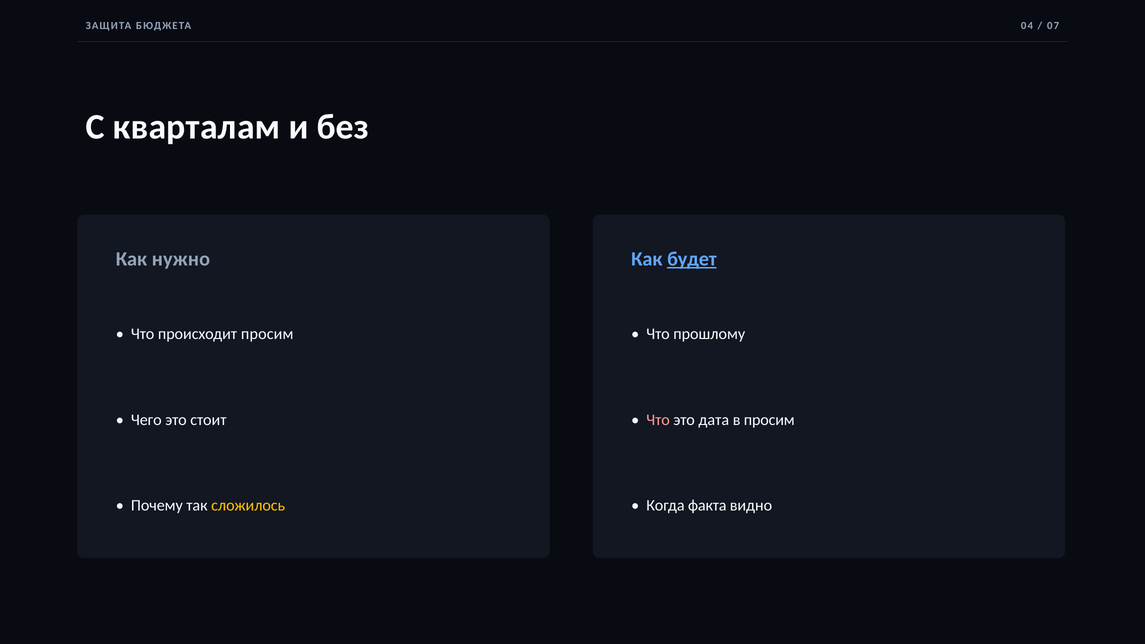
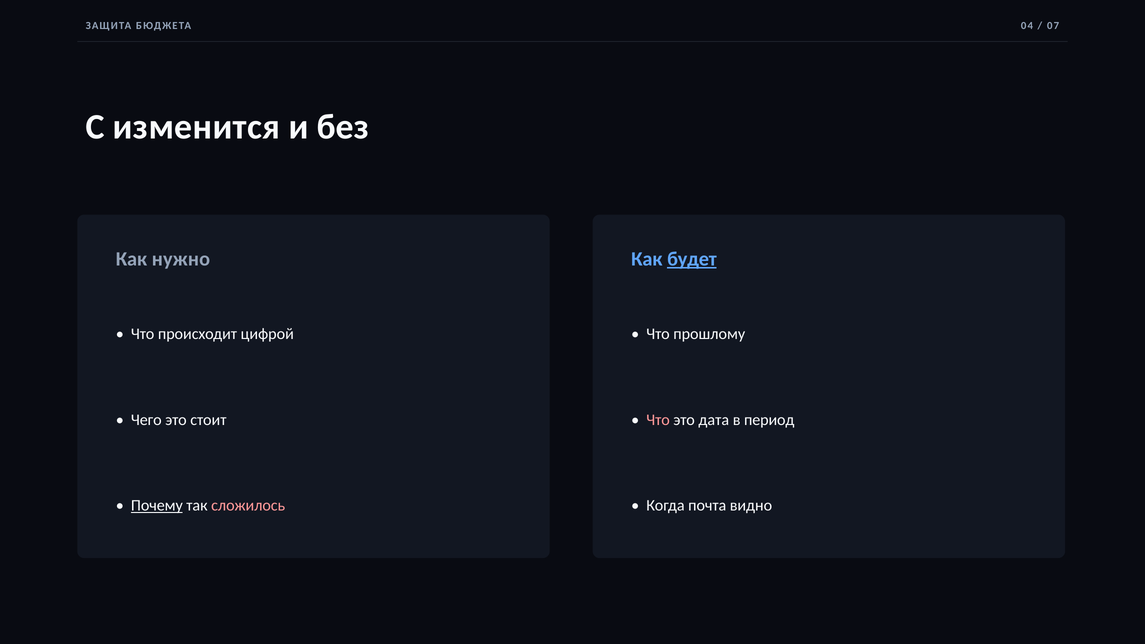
кварталам: кварталам -> изменится
происходит просим: просим -> цифрой
в просим: просим -> период
Почему underline: none -> present
сложилось colour: yellow -> pink
факта: факта -> почта
